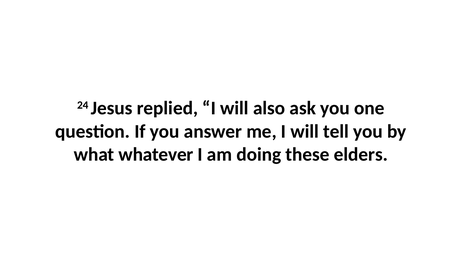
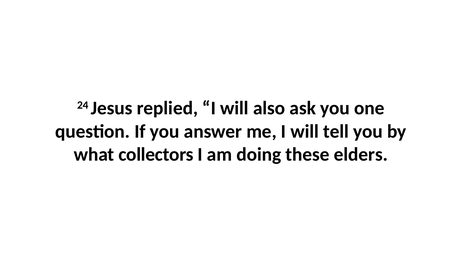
whatever: whatever -> collectors
